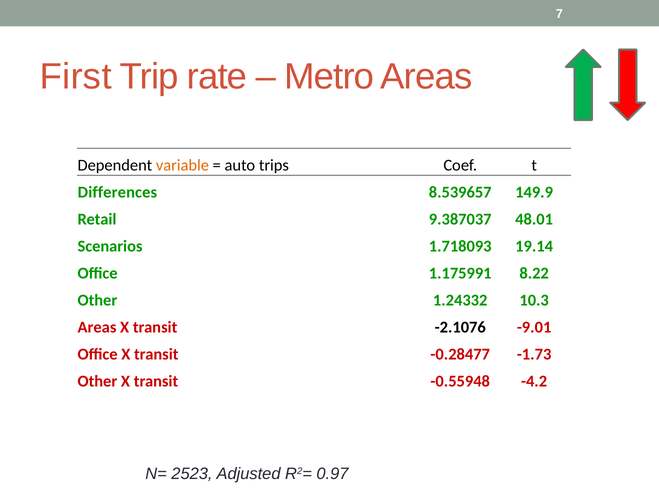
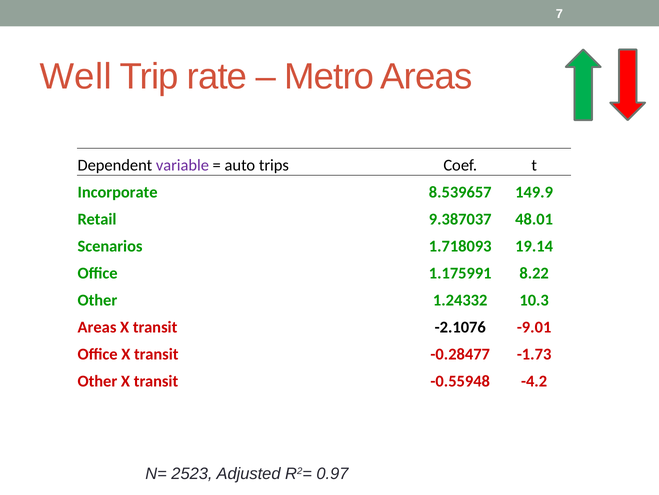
First: First -> Well
variable colour: orange -> purple
Differences: Differences -> Incorporate
